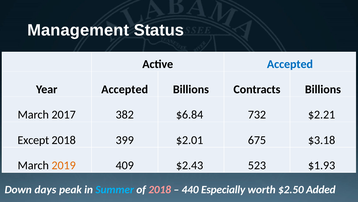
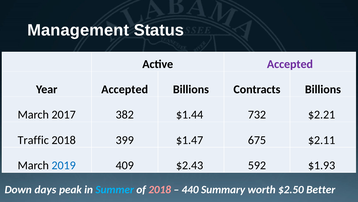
Accepted at (290, 64) colour: blue -> purple
$6.84: $6.84 -> $1.44
Except: Except -> Traffic
$2.01: $2.01 -> $1.47
$3.18: $3.18 -> $2.11
2019 colour: orange -> blue
523: 523 -> 592
Especially: Especially -> Summary
Added: Added -> Better
